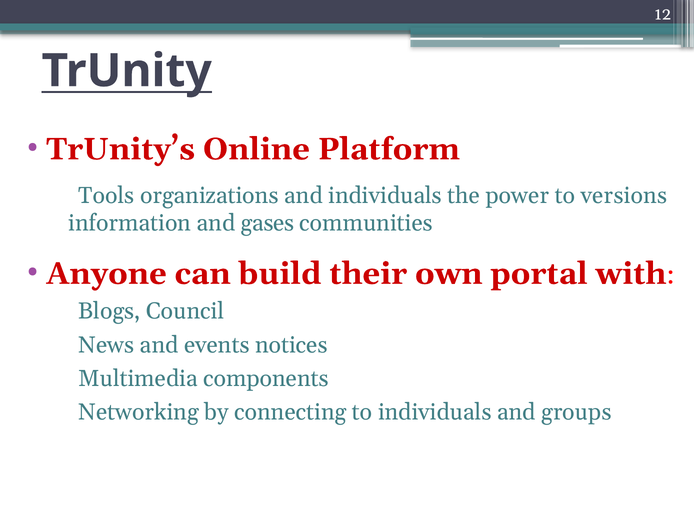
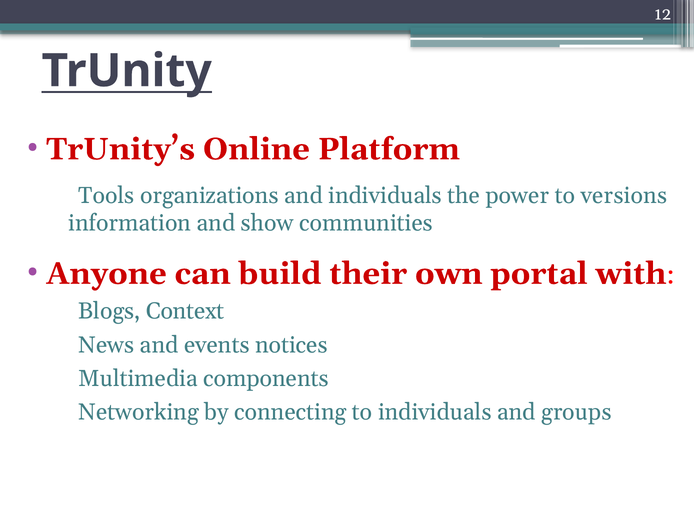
gases: gases -> show
Council: Council -> Context
